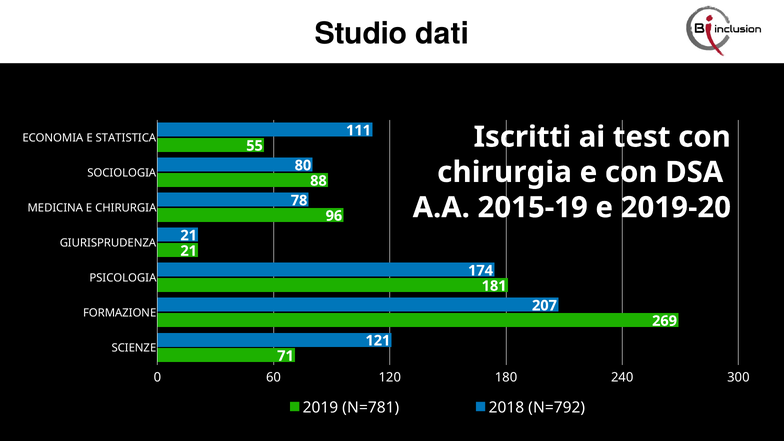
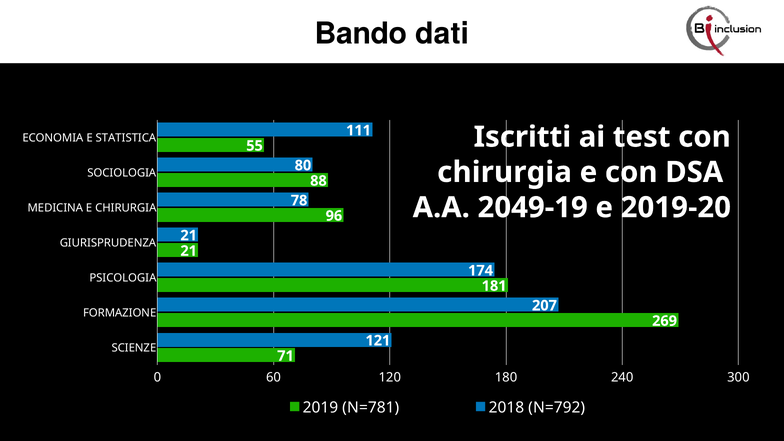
Studio: Studio -> Bando
2015-19: 2015-19 -> 2049-19
